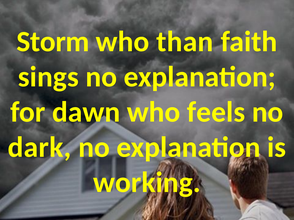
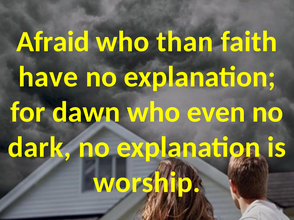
Storm: Storm -> Afraid
sings: sings -> have
feels: feels -> even
working: working -> worship
